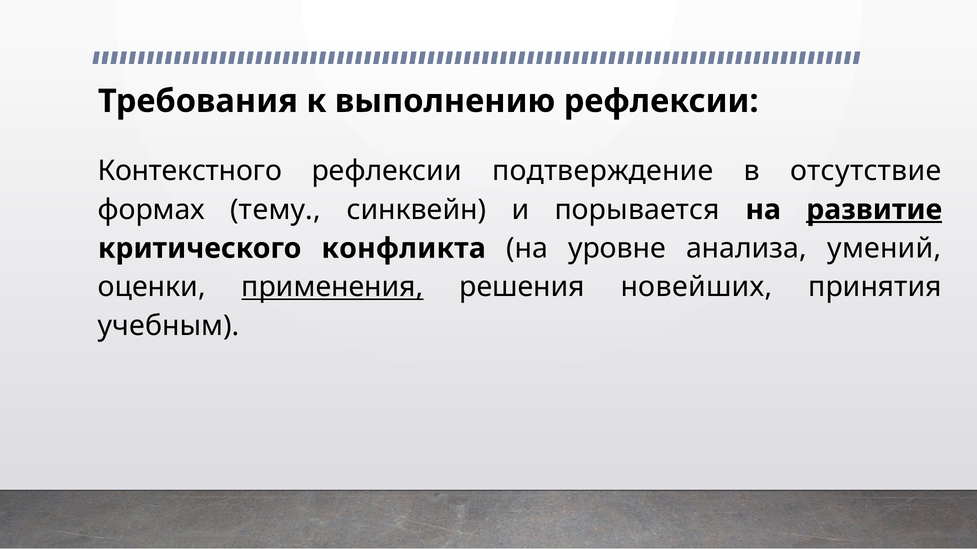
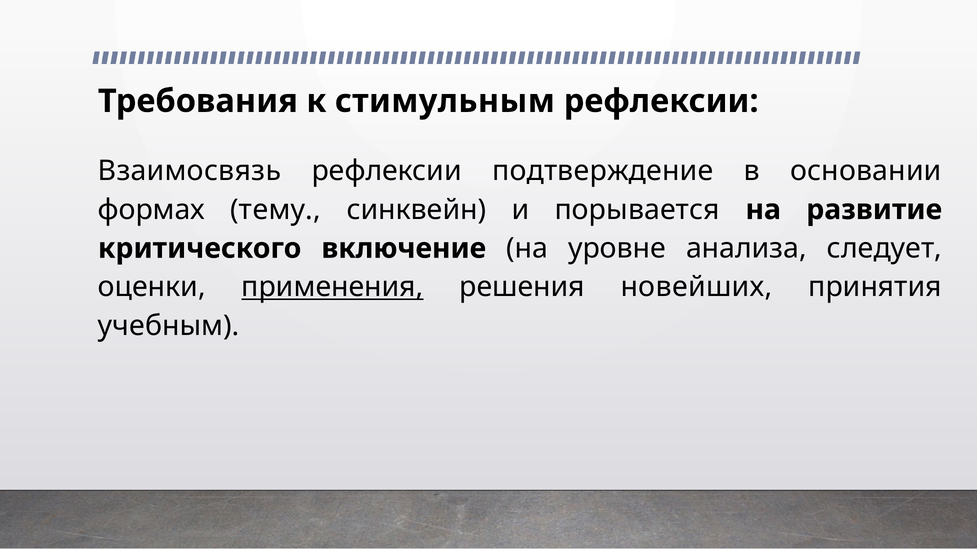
выполнению: выполнению -> стимульным
Контекстного: Контекстного -> Взаимосвязь
отсутствие: отсутствие -> основании
развитие underline: present -> none
конфликта: конфликта -> включение
умений: умений -> следует
